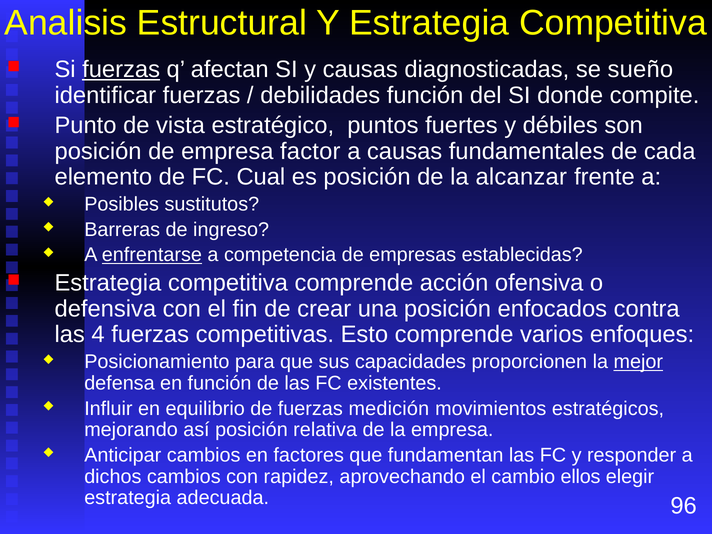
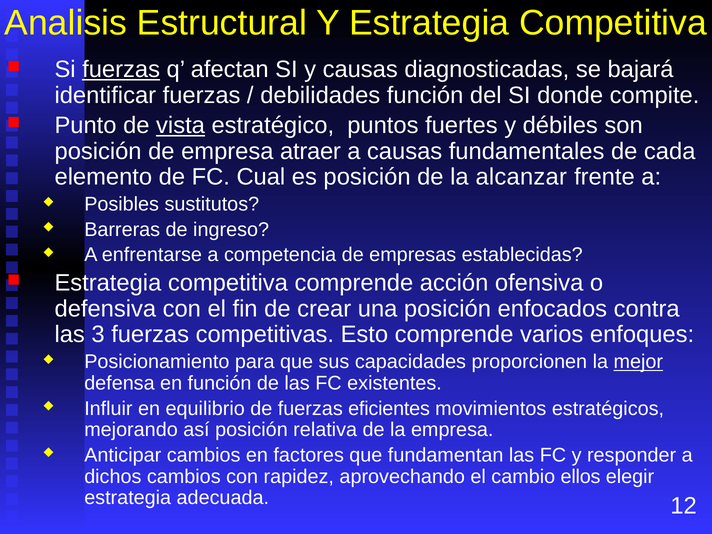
sueño: sueño -> bajará
vista underline: none -> present
factor: factor -> atraer
enfrentarse underline: present -> none
4: 4 -> 3
medición: medición -> eficientes
96: 96 -> 12
